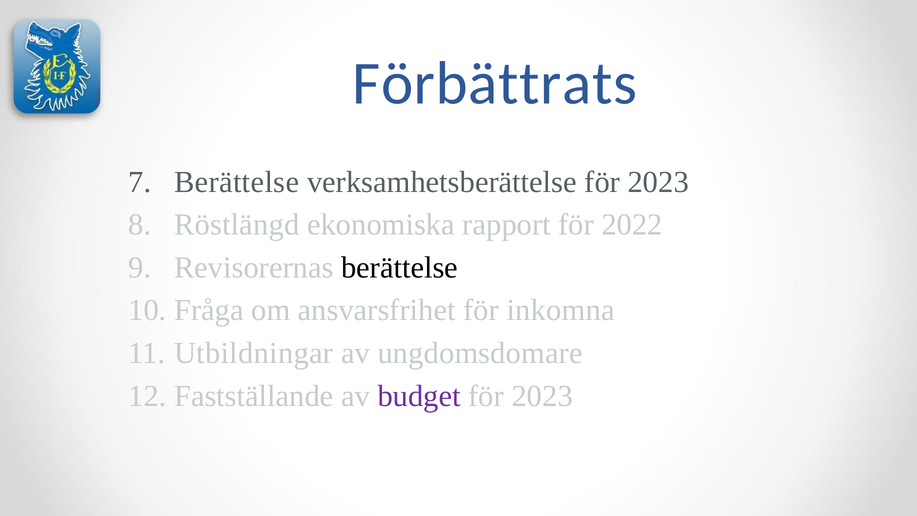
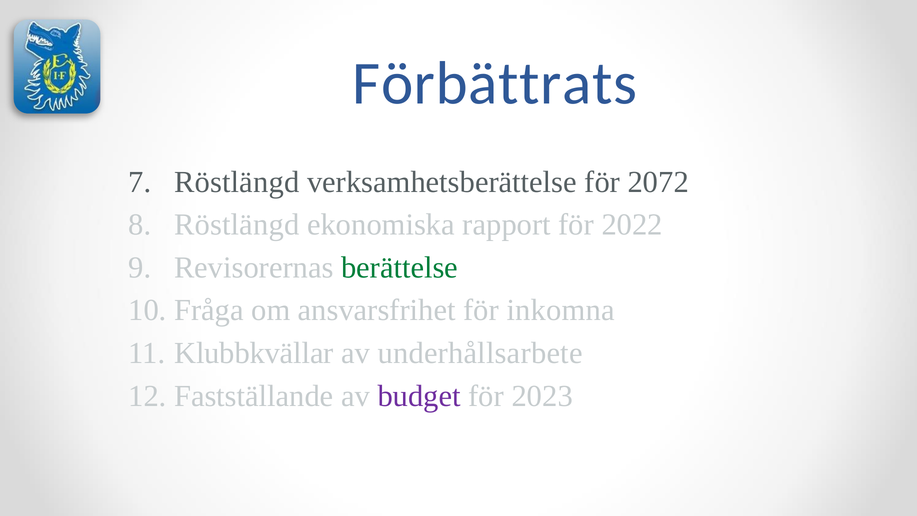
Berättelse at (237, 182): Berättelse -> Röstlängd
verksamhetsberättelse för 2023: 2023 -> 2072
berättelse at (400, 267) colour: black -> green
Utbildningar: Utbildningar -> Klubbkvällar
ungdomsdomare: ungdomsdomare -> underhållsarbete
